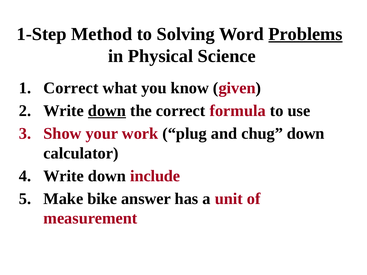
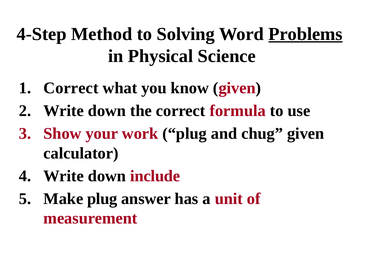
1-Step: 1-Step -> 4-Step
down at (107, 111) underline: present -> none
chug down: down -> given
Make bike: bike -> plug
